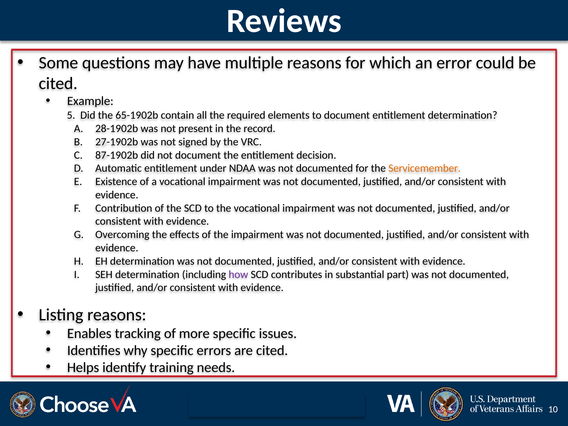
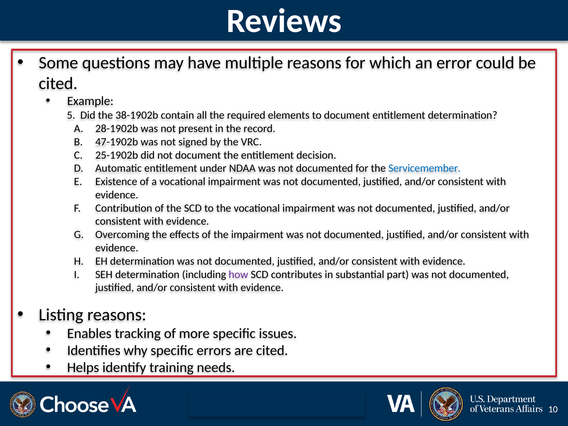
65-1902b: 65-1902b -> 38-1902b
27-1902b: 27-1902b -> 47-1902b
87-1902b: 87-1902b -> 25-1902b
Servicemember colour: orange -> blue
